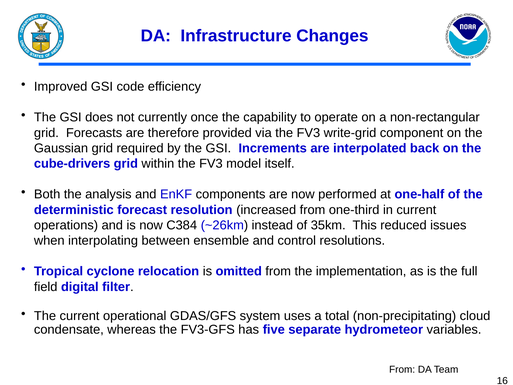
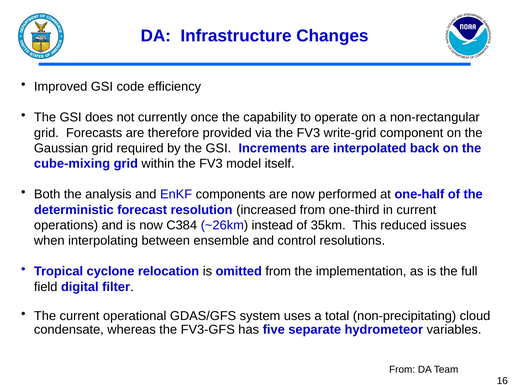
cube-drivers: cube-drivers -> cube-mixing
